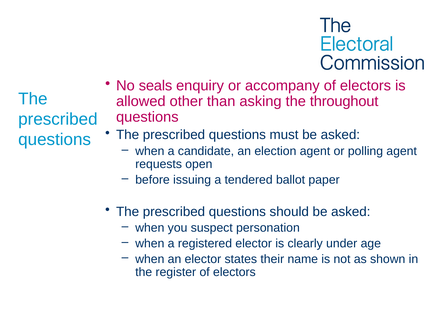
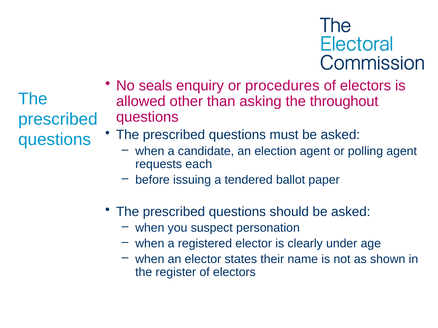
accompany: accompany -> procedures
open: open -> each
